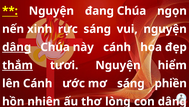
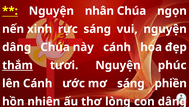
đang: đang -> nhân
dâng at (17, 47) underline: present -> none
hiểm: hiểm -> phúc
